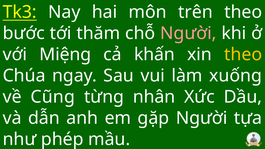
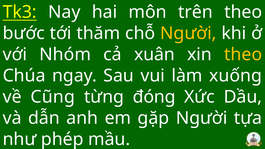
Người at (188, 33) colour: pink -> yellow
Miệng: Miệng -> Nhóm
khấn: khấn -> xuân
nhân: nhân -> đóng
